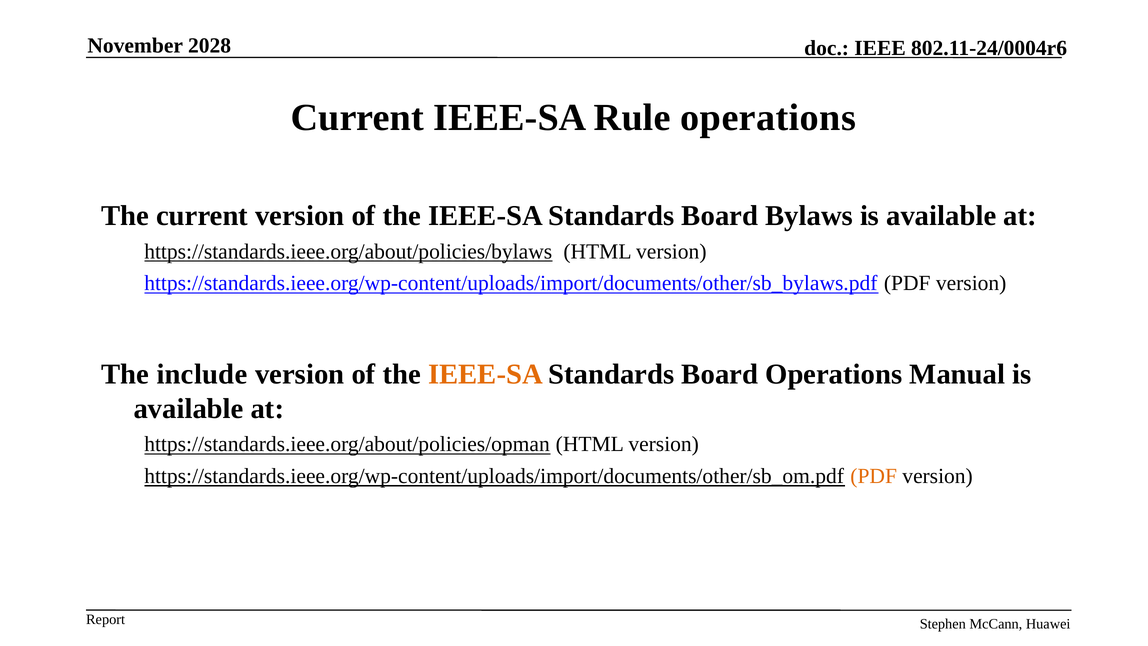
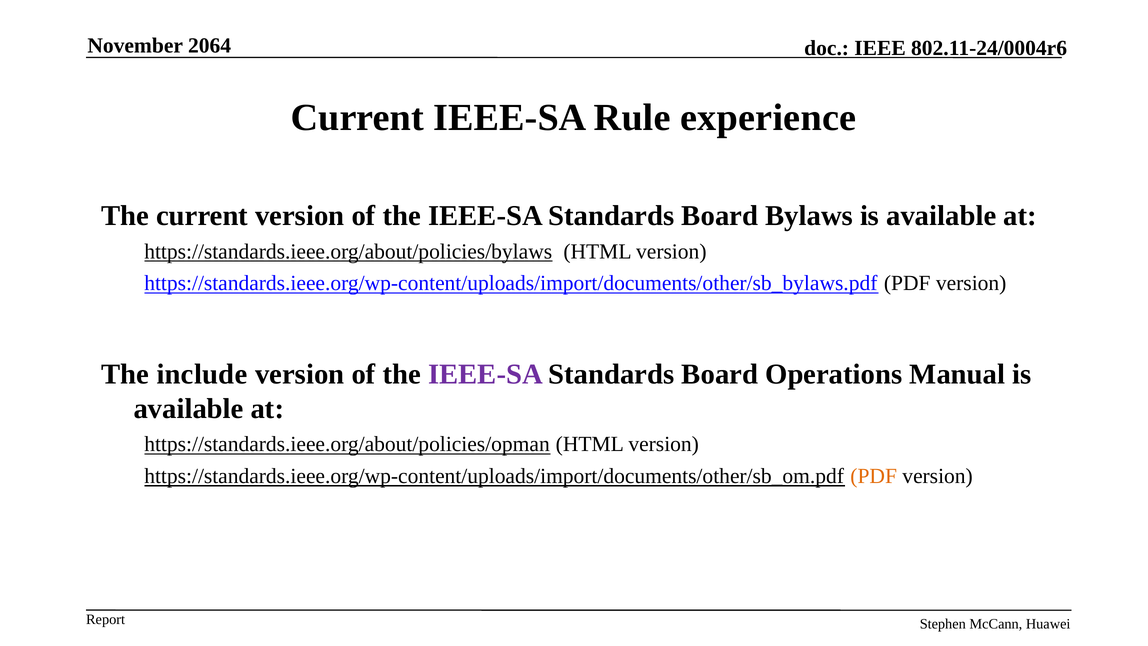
2028: 2028 -> 2064
Rule operations: operations -> experience
IEEE-SA at (485, 374) colour: orange -> purple
